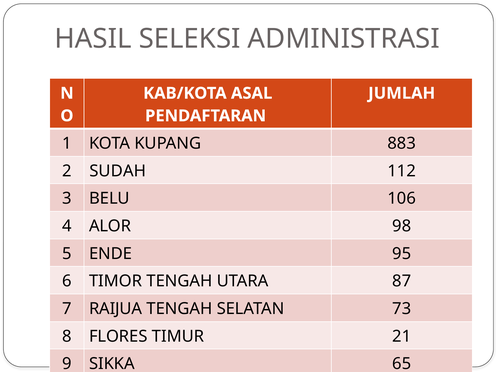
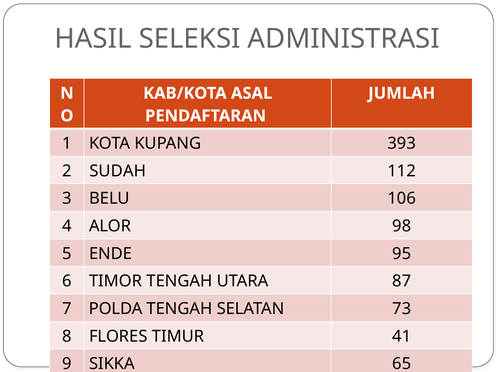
883: 883 -> 393
RAIJUA: RAIJUA -> POLDA
21: 21 -> 41
